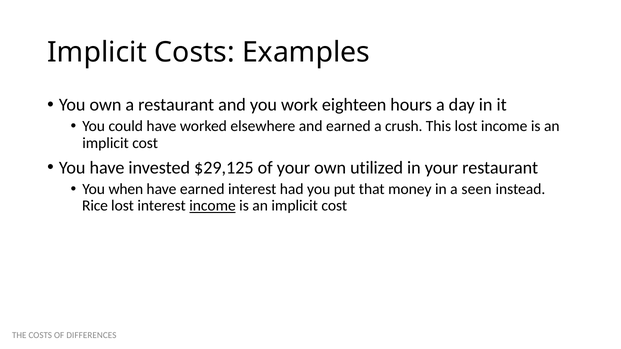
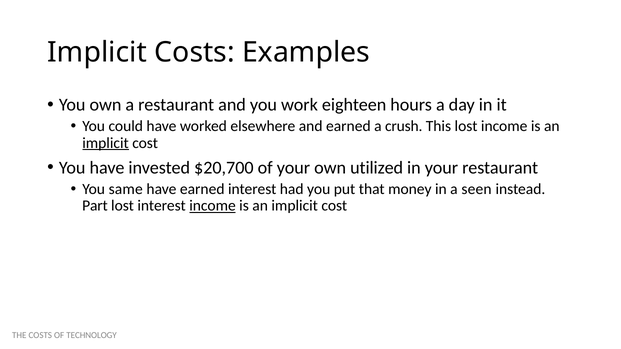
implicit at (106, 143) underline: none -> present
$29,125: $29,125 -> $20,700
when: when -> same
Rice: Rice -> Part
DIFFERENCES: DIFFERENCES -> TECHNOLOGY
